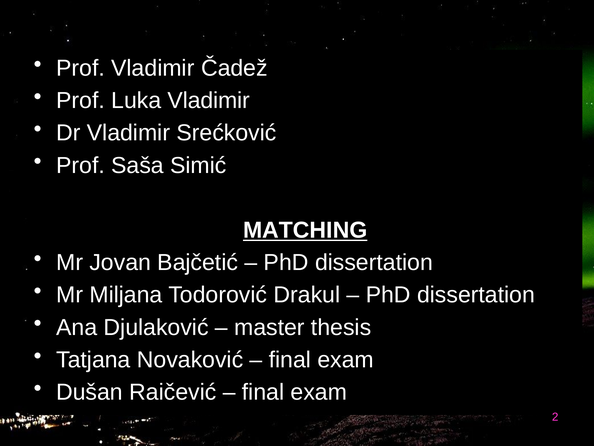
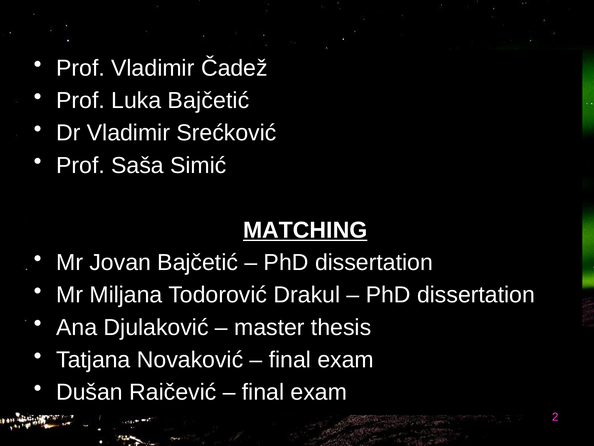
Luka Vladimir: Vladimir -> Bajčetić
